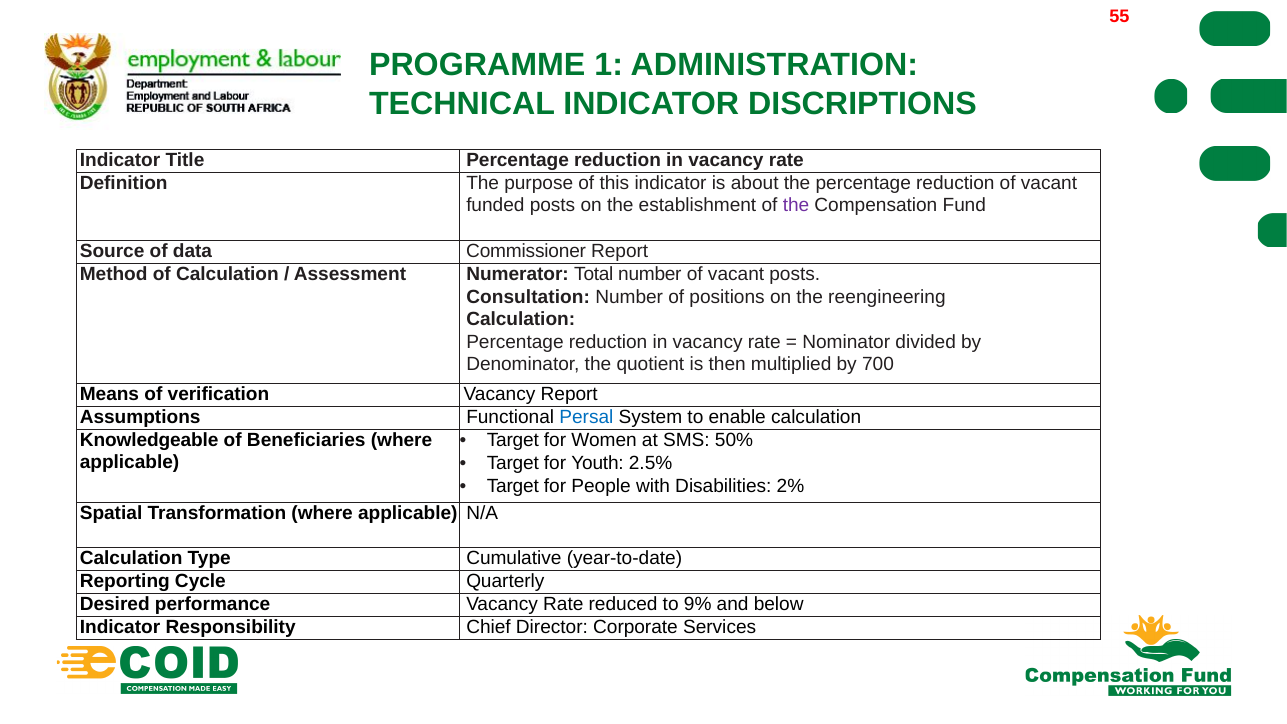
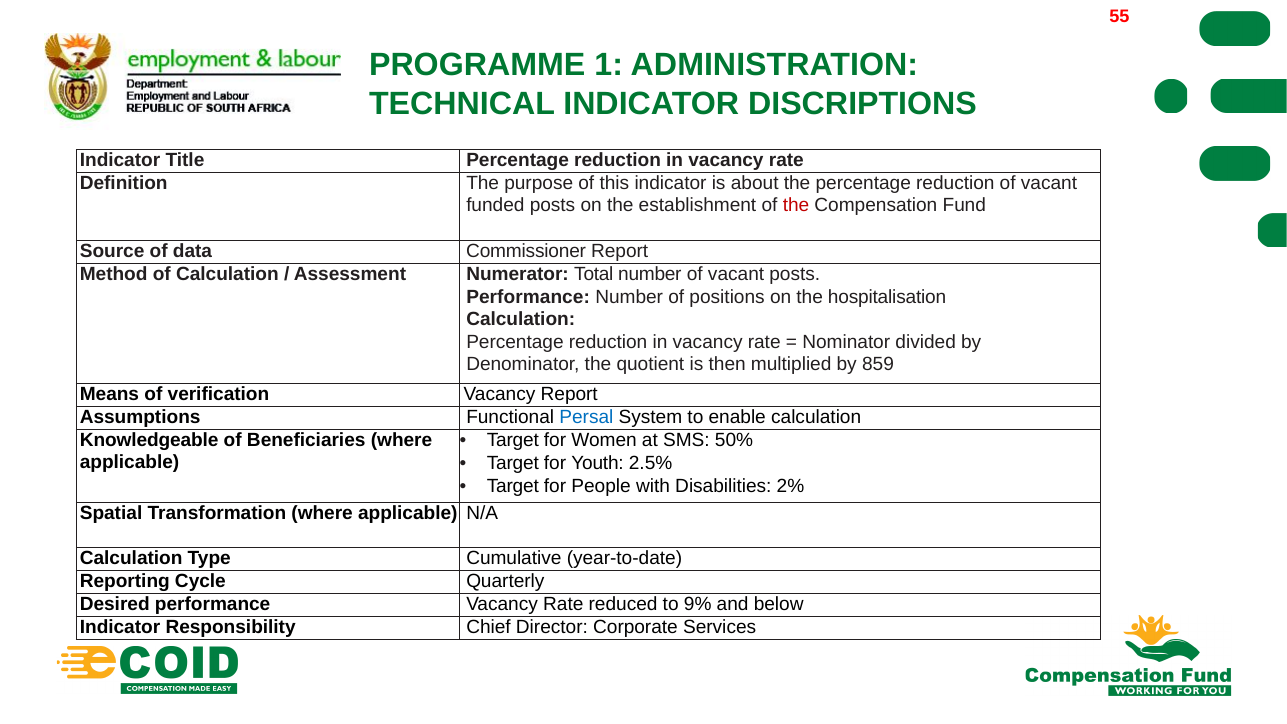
the at (796, 205) colour: purple -> red
Consultation at (528, 297): Consultation -> Performance
reengineering: reengineering -> hospitalisation
700: 700 -> 859
